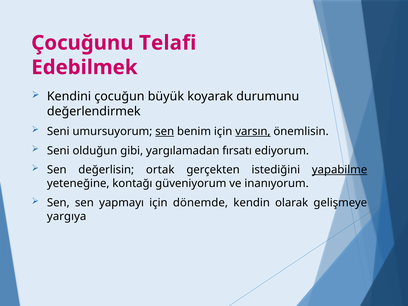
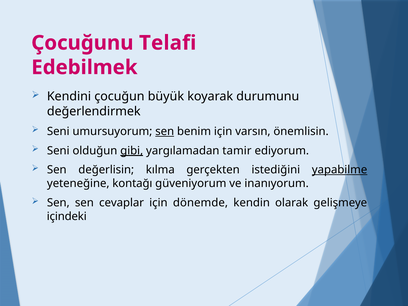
varsın underline: present -> none
gibi underline: none -> present
fırsatı: fırsatı -> tamir
ortak: ortak -> kılma
yapmayı: yapmayı -> cevaplar
yargıya: yargıya -> içindeki
